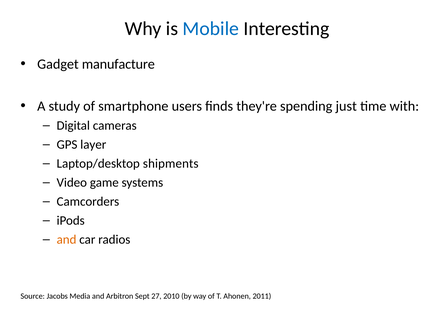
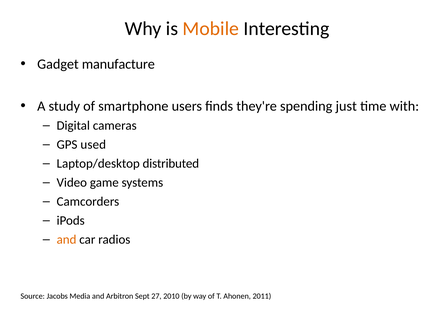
Mobile colour: blue -> orange
layer: layer -> used
shipments: shipments -> distributed
